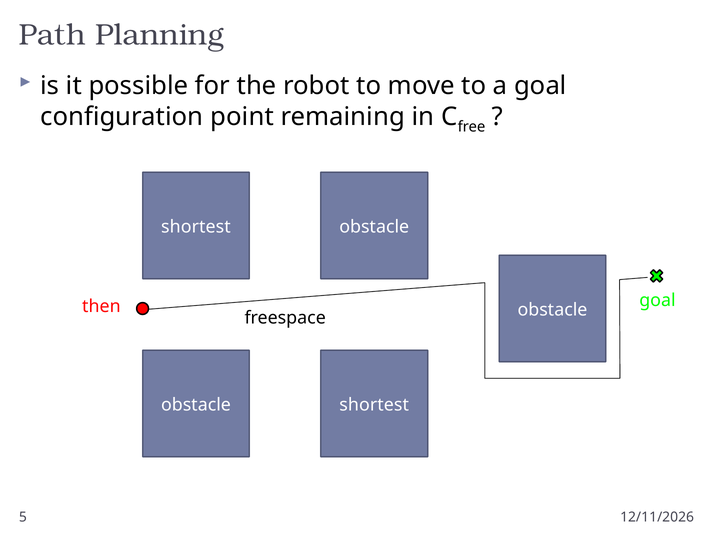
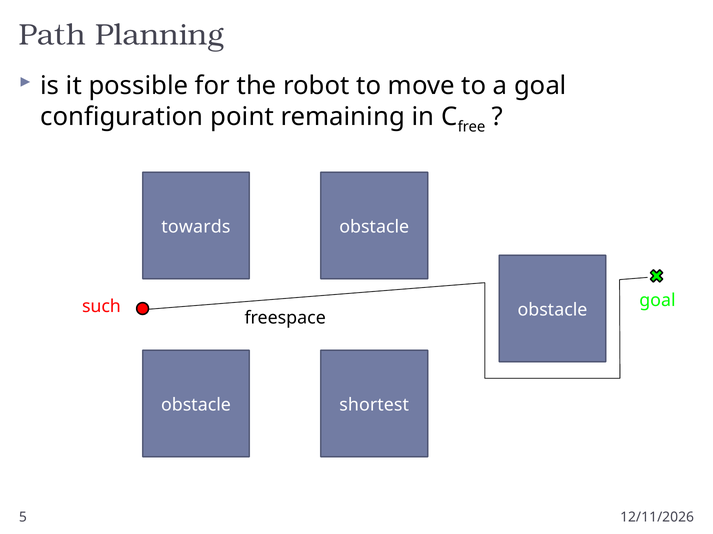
shortest at (196, 227): shortest -> towards
then: then -> such
